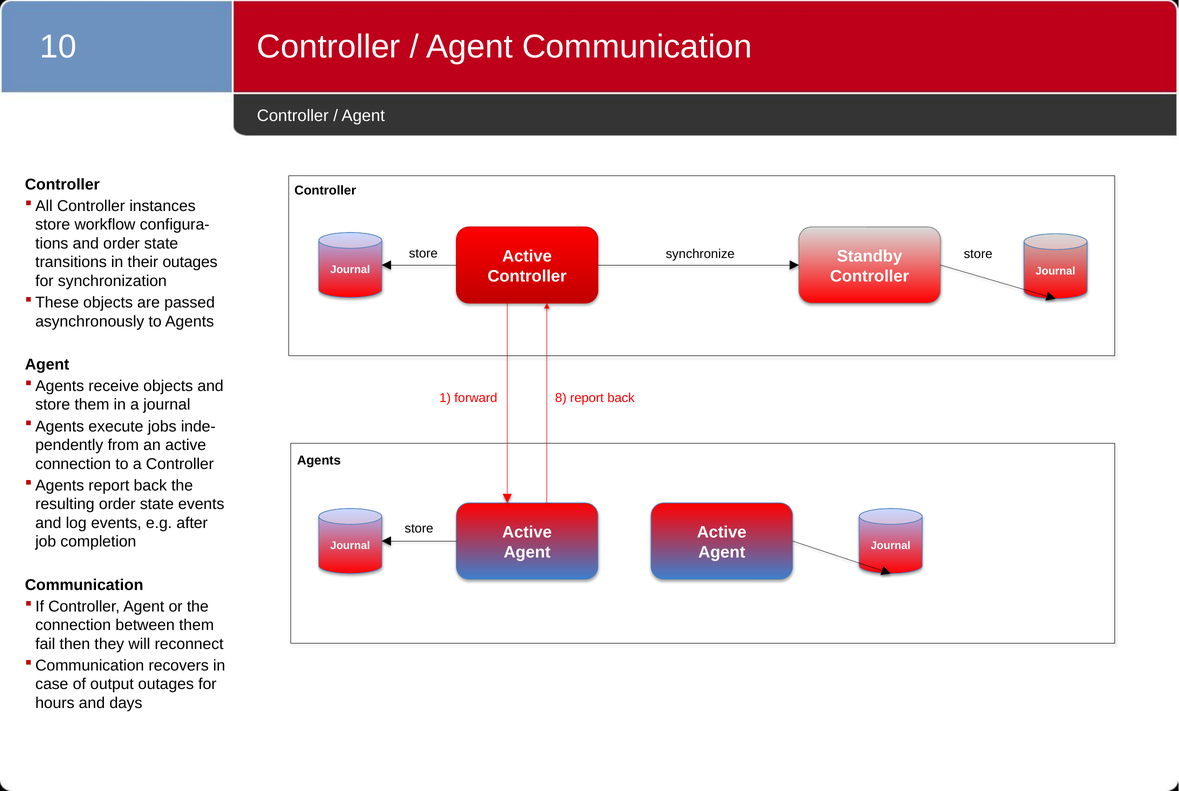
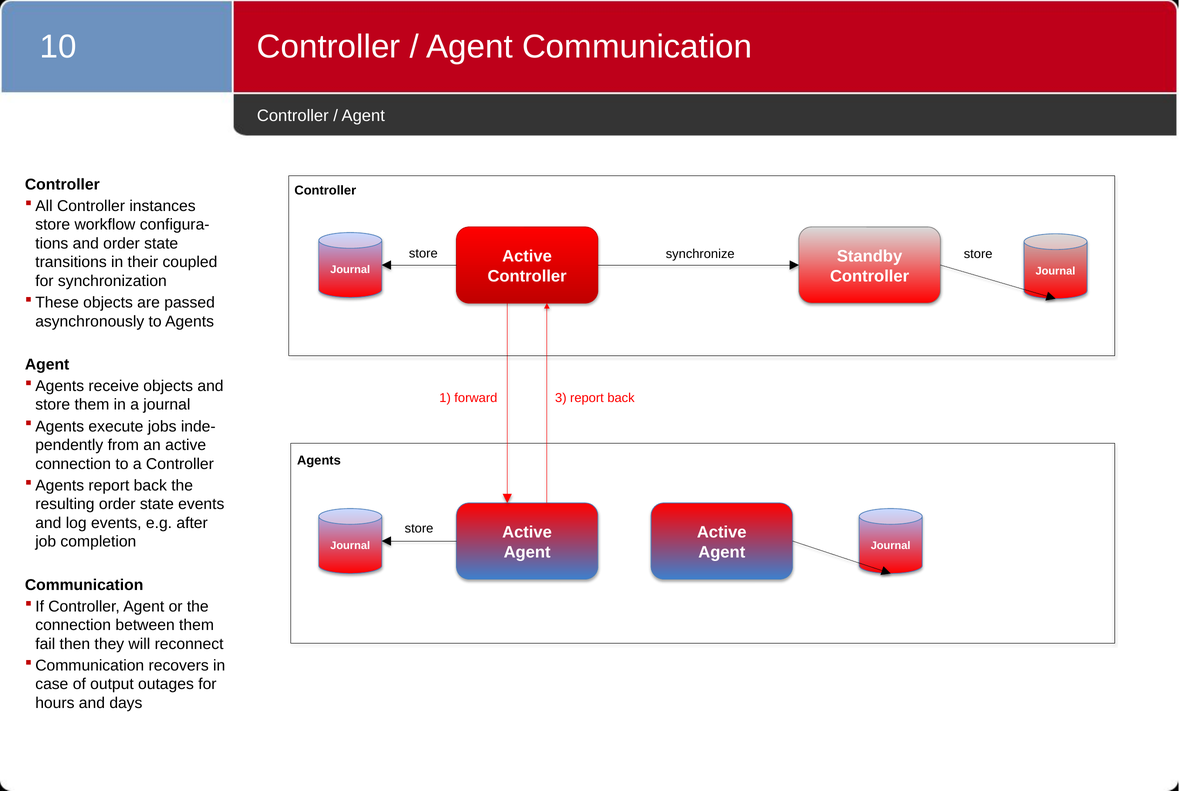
their outages: outages -> coupled
8: 8 -> 3
